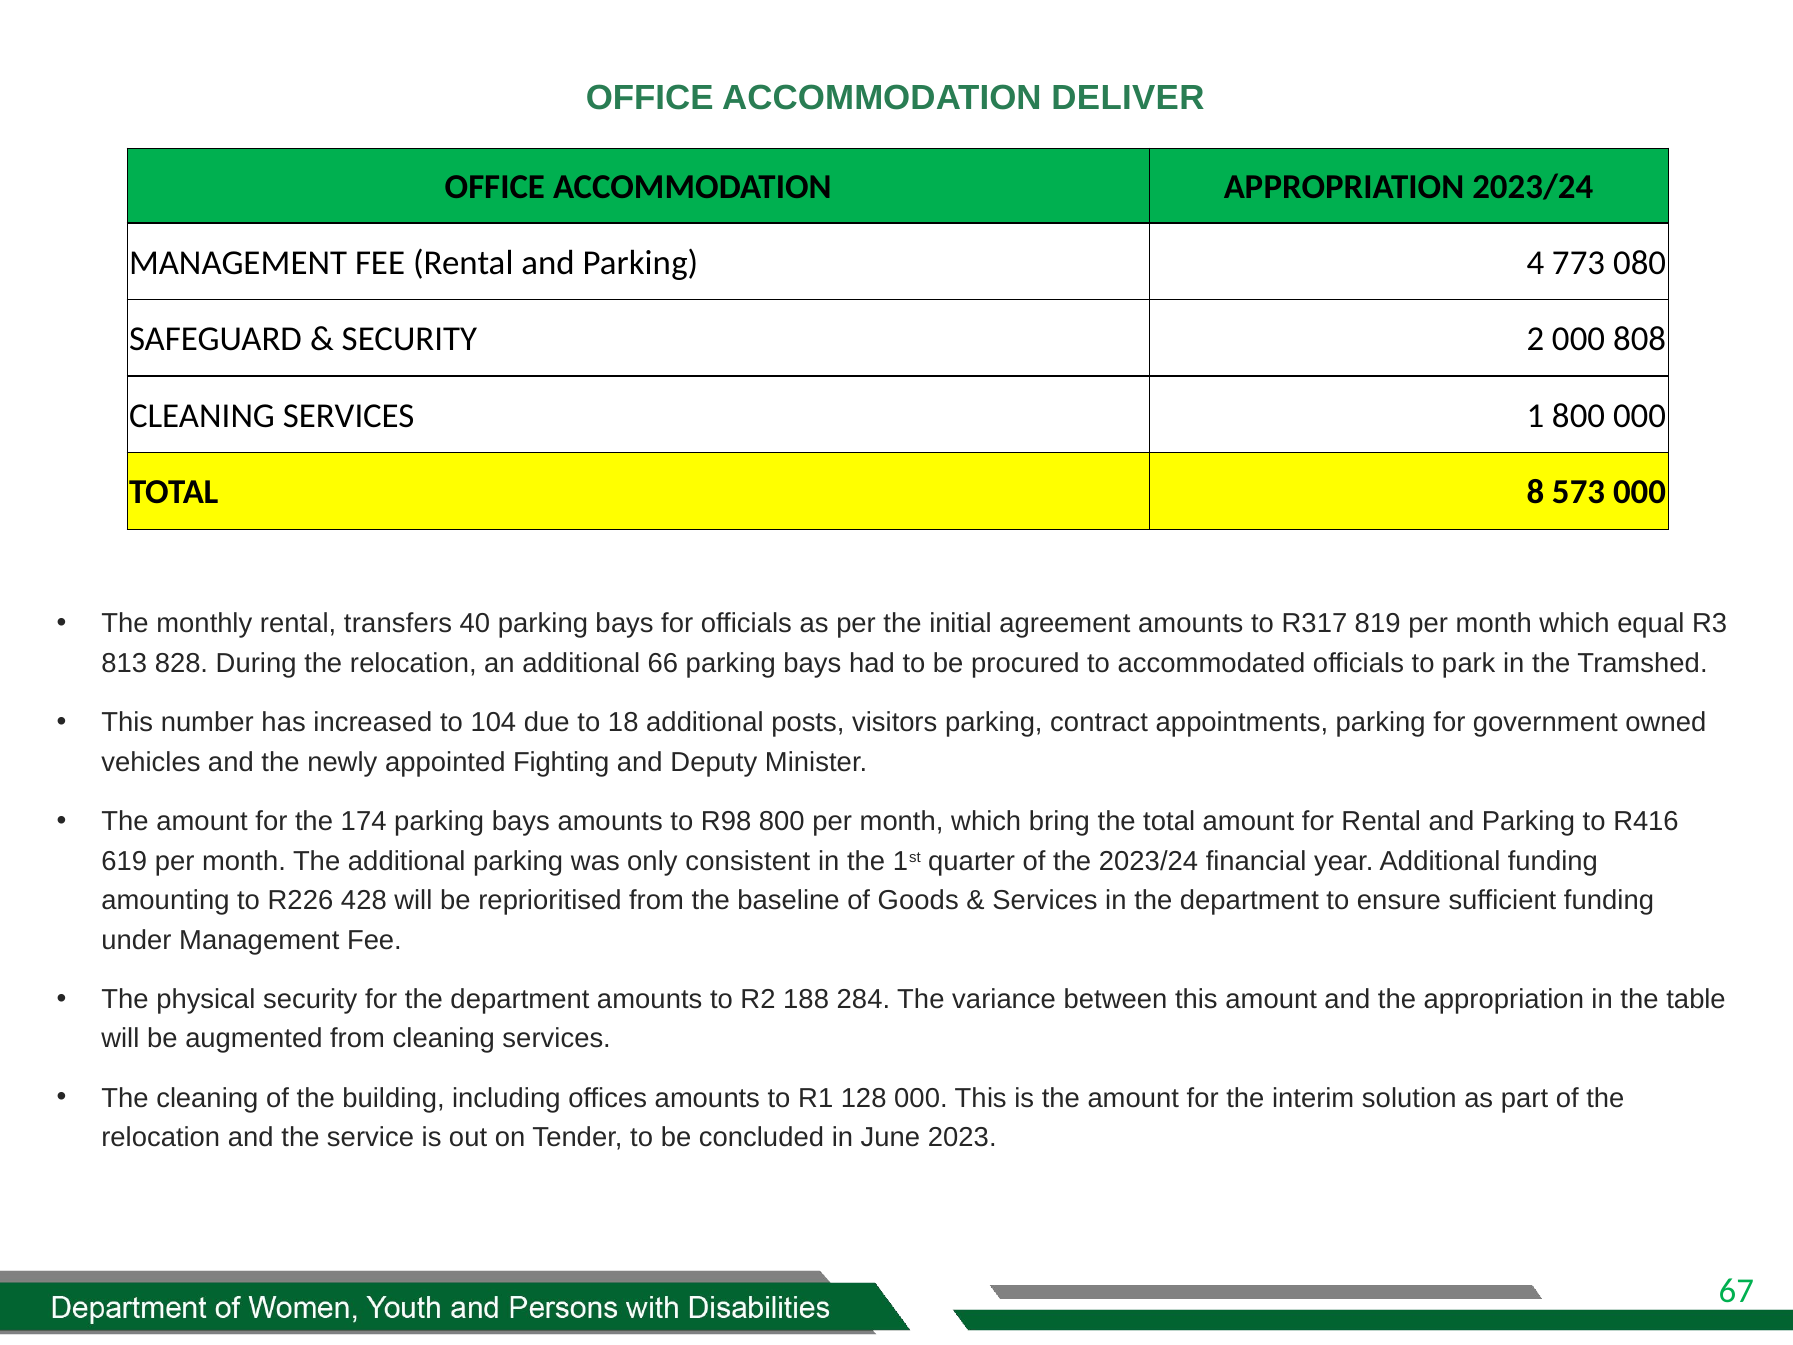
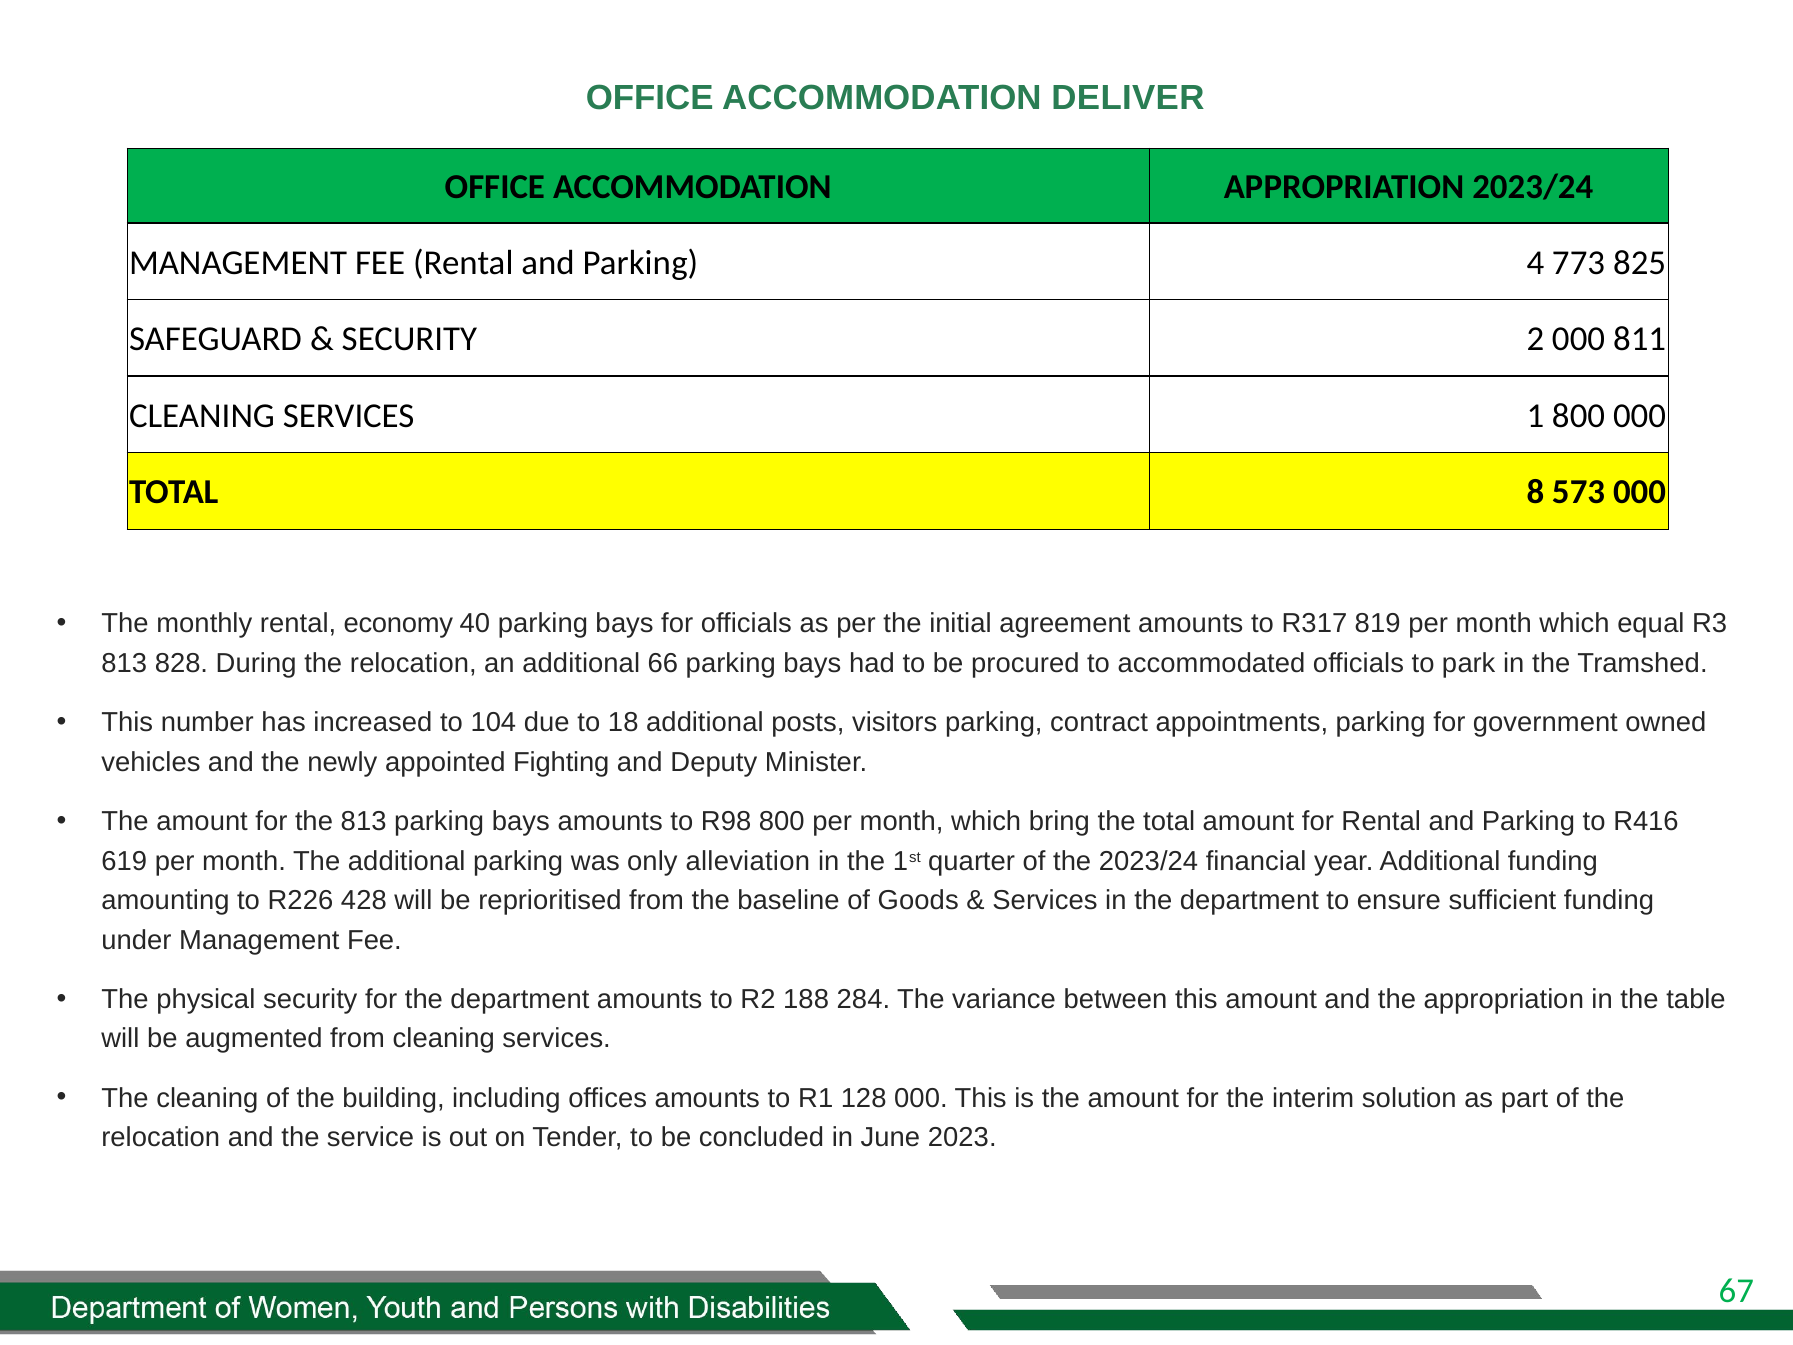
080: 080 -> 825
808: 808 -> 811
transfers: transfers -> economy
the 174: 174 -> 813
consistent: consistent -> alleviation
